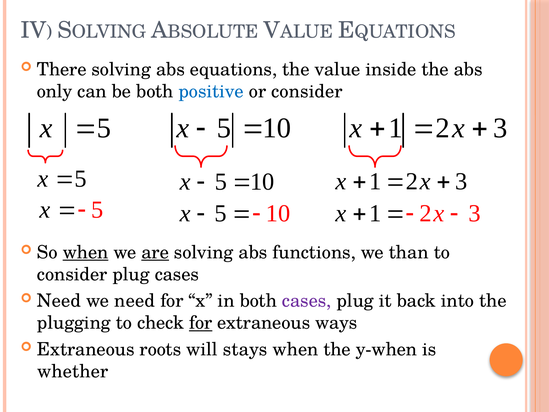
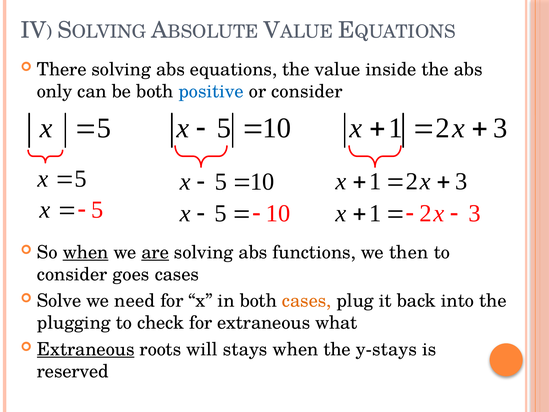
than: than -> then
consider plug: plug -> goes
Need at (59, 301): Need -> Solve
cases at (307, 301) colour: purple -> orange
for at (201, 323) underline: present -> none
ways: ways -> what
Extraneous at (86, 349) underline: none -> present
y-when: y-when -> y-stays
whether: whether -> reserved
